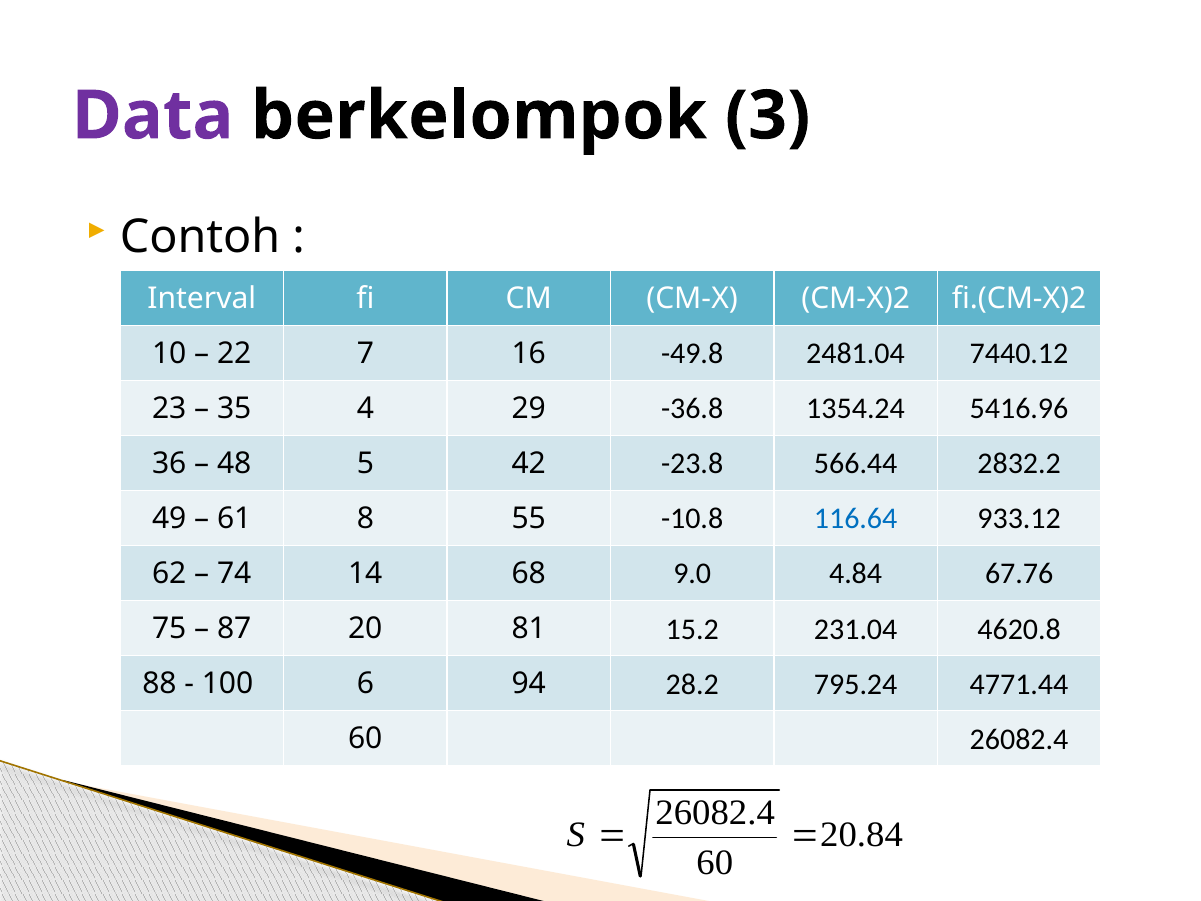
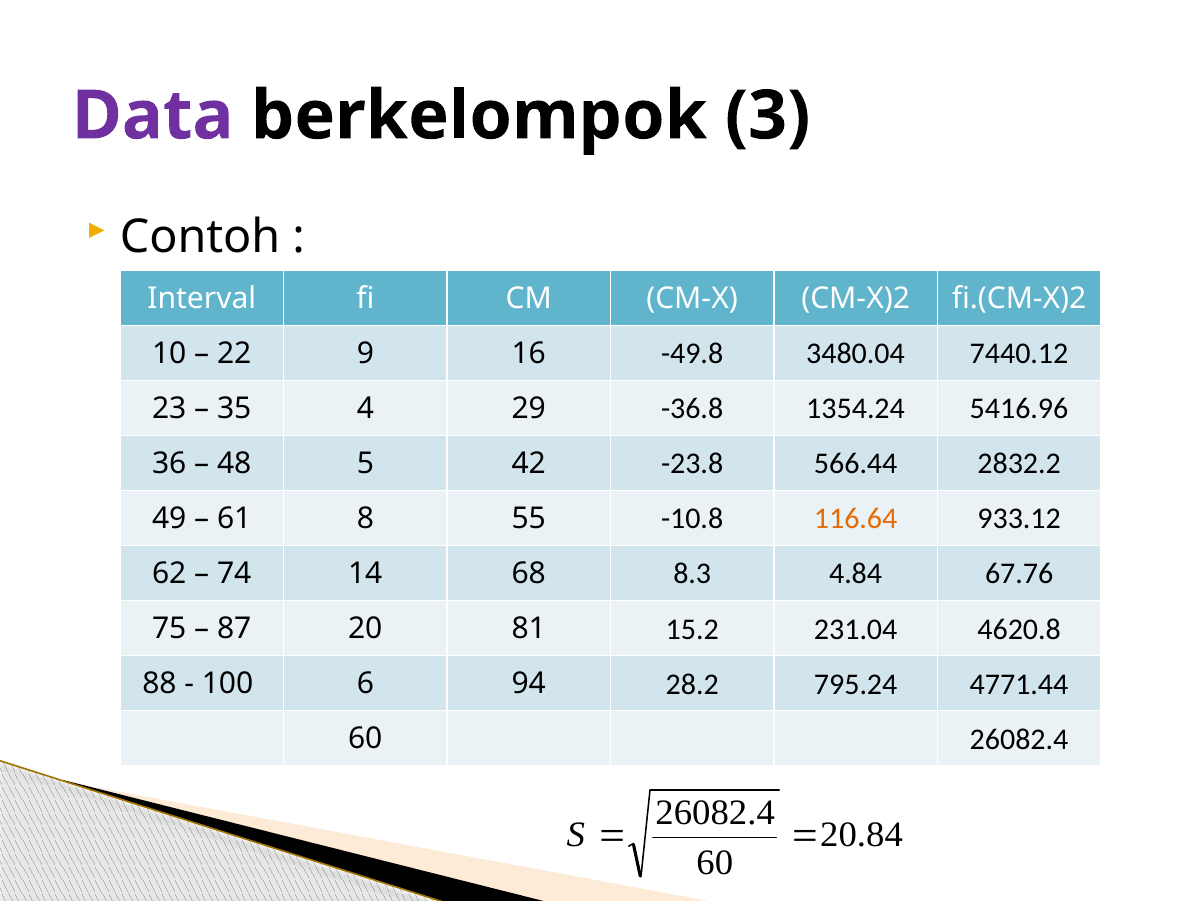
7: 7 -> 9
2481.04: 2481.04 -> 3480.04
116.64 colour: blue -> orange
9.0: 9.0 -> 8.3
